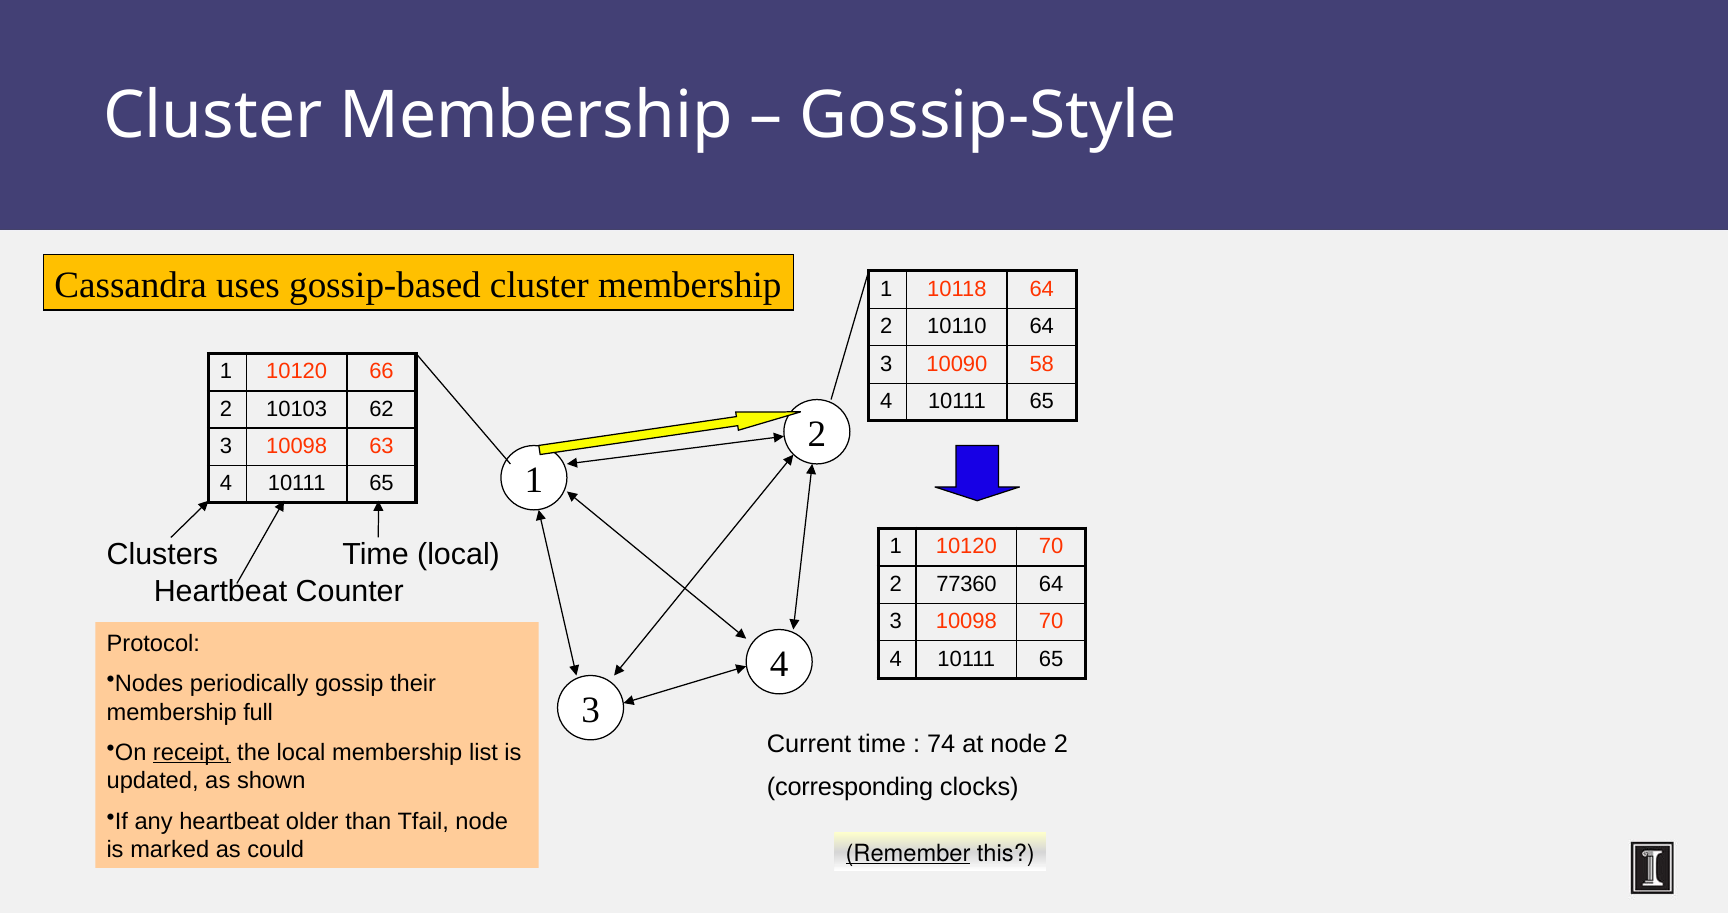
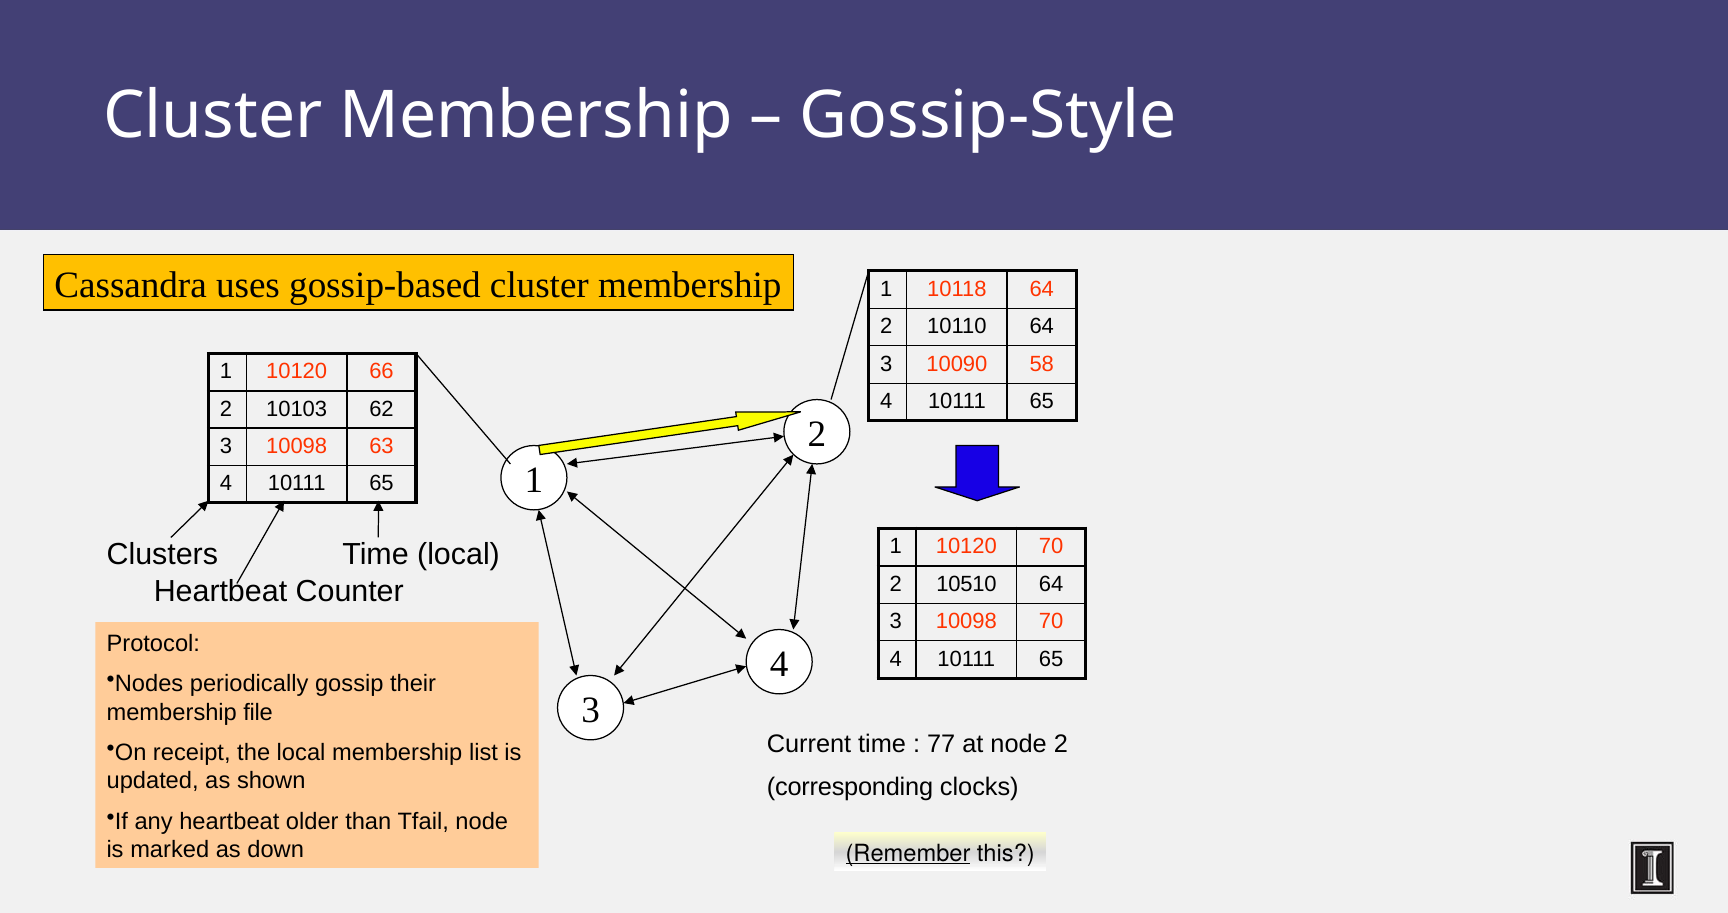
77360: 77360 -> 10510
full: full -> file
74: 74 -> 77
receipt underline: present -> none
could: could -> down
